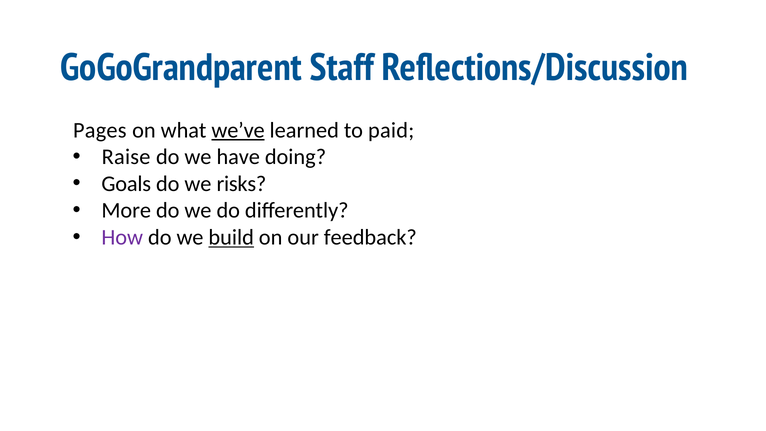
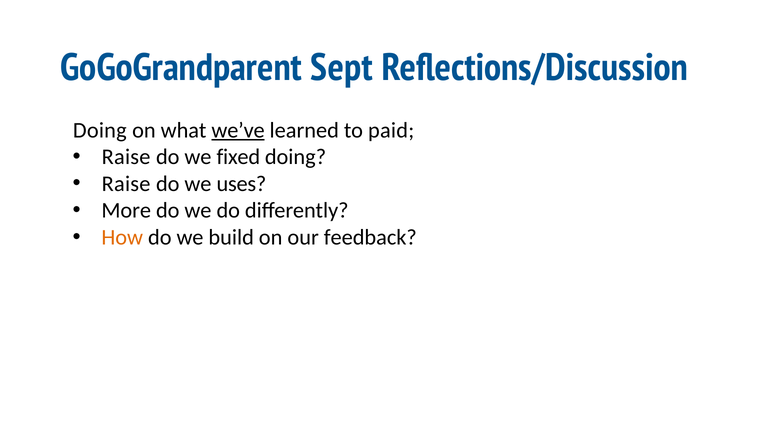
Staff: Staff -> Sept
Pages at (100, 130): Pages -> Doing
have: have -> fixed
Goals at (126, 184): Goals -> Raise
risks: risks -> uses
How colour: purple -> orange
build underline: present -> none
